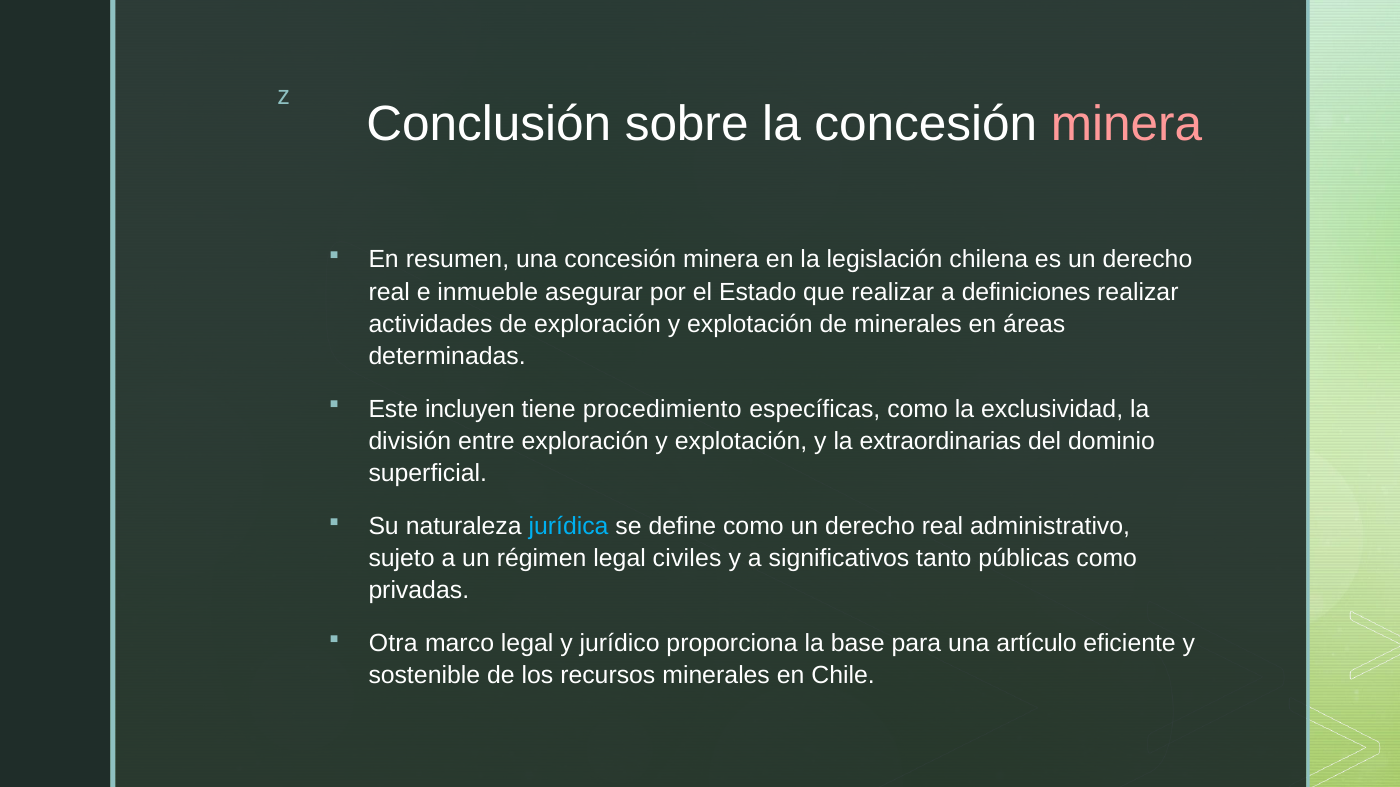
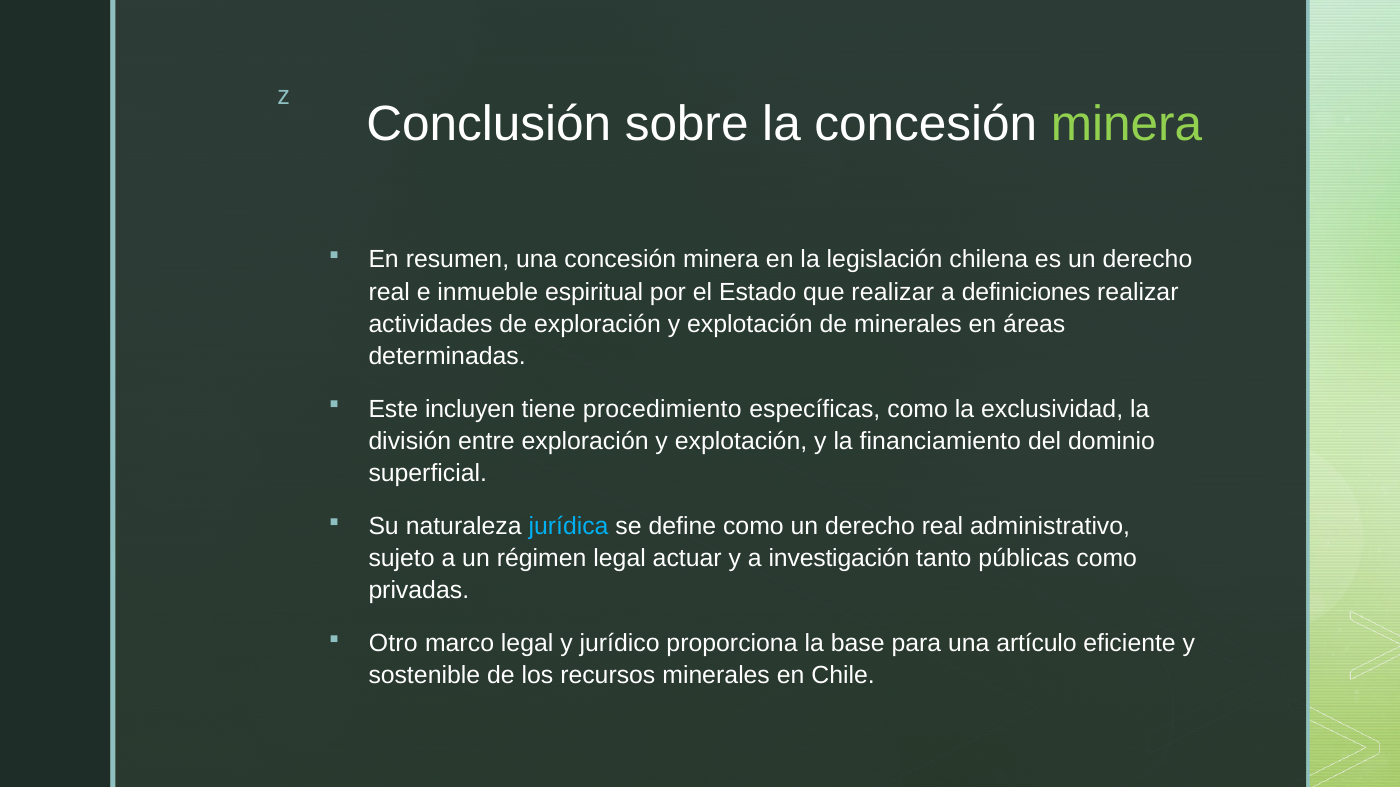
minera at (1127, 125) colour: pink -> light green
asegurar: asegurar -> espiritual
extraordinarias: extraordinarias -> financiamiento
civiles: civiles -> actuar
significativos: significativos -> investigación
Otra: Otra -> Otro
